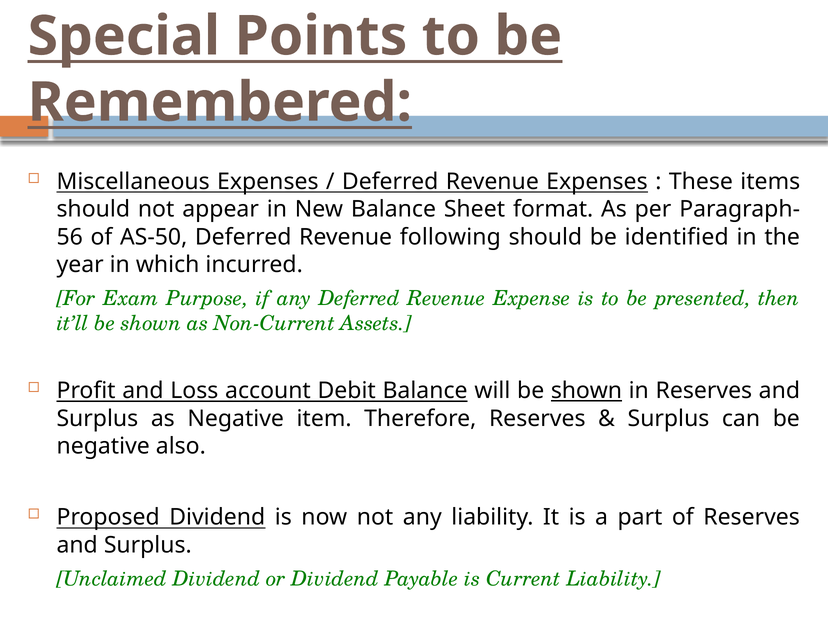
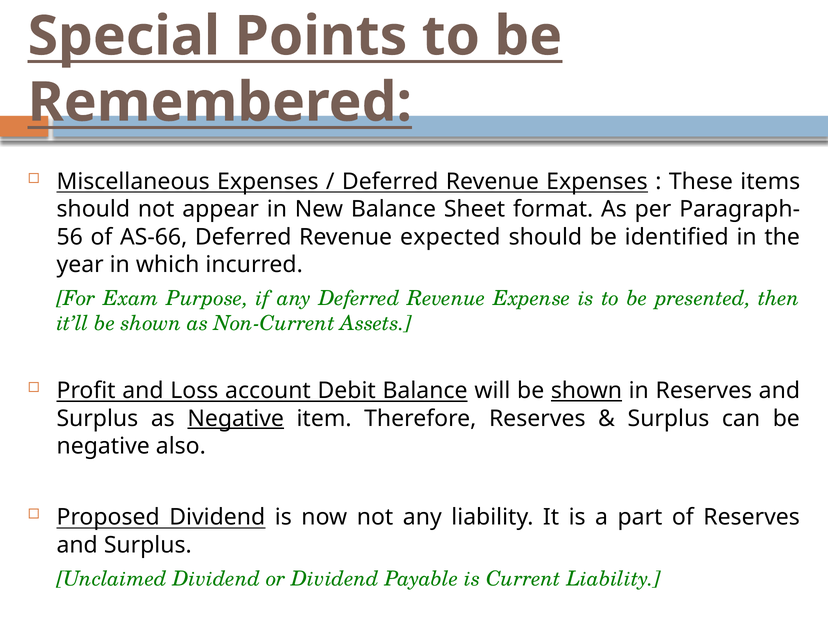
AS-50: AS-50 -> AS-66
following: following -> expected
Negative at (236, 418) underline: none -> present
